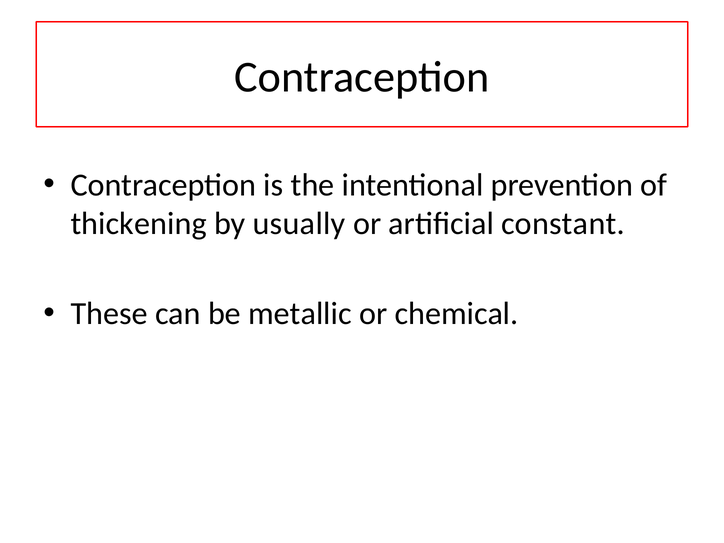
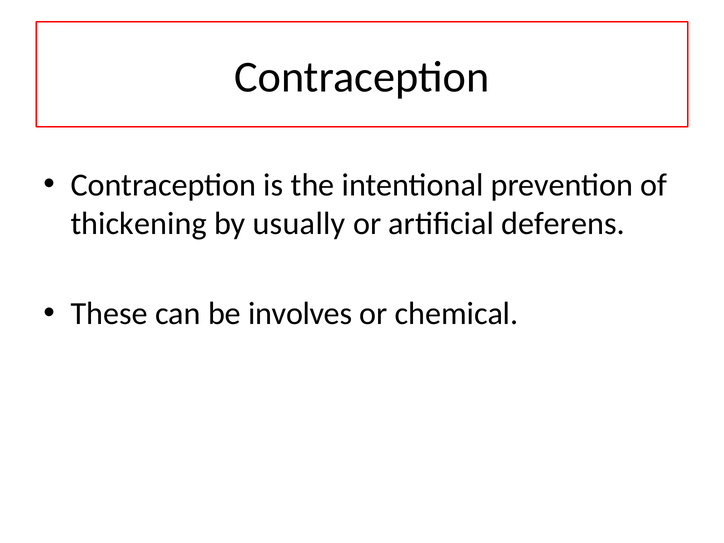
constant: constant -> deferens
metallic: metallic -> involves
